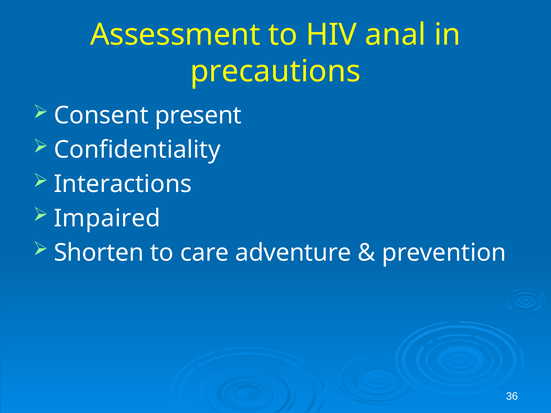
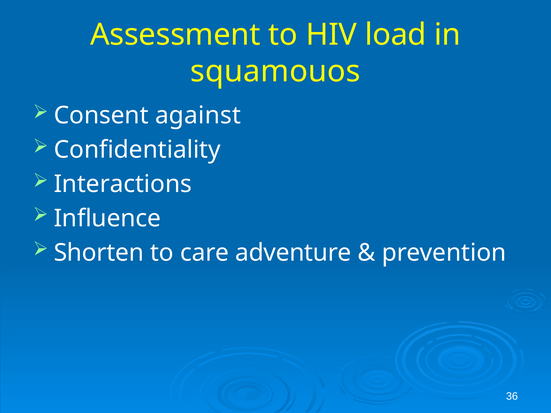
anal: anal -> load
precautions: precautions -> squamouos
present: present -> against
Impaired: Impaired -> Influence
